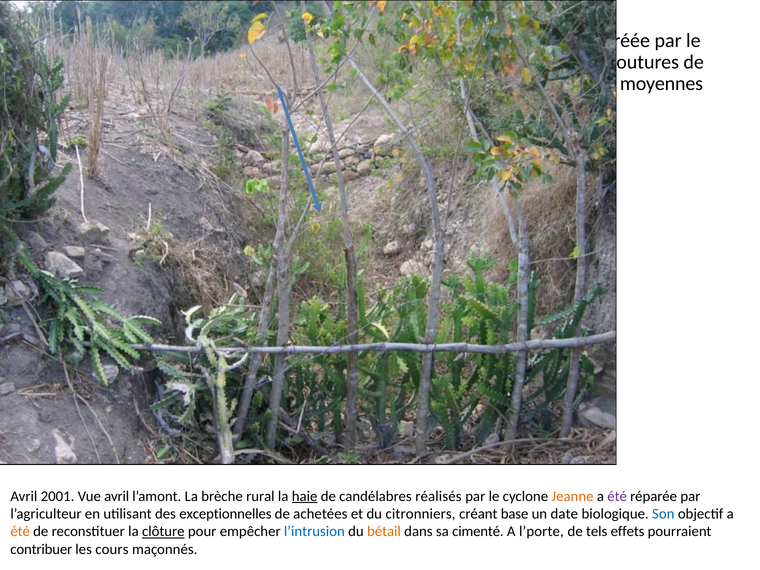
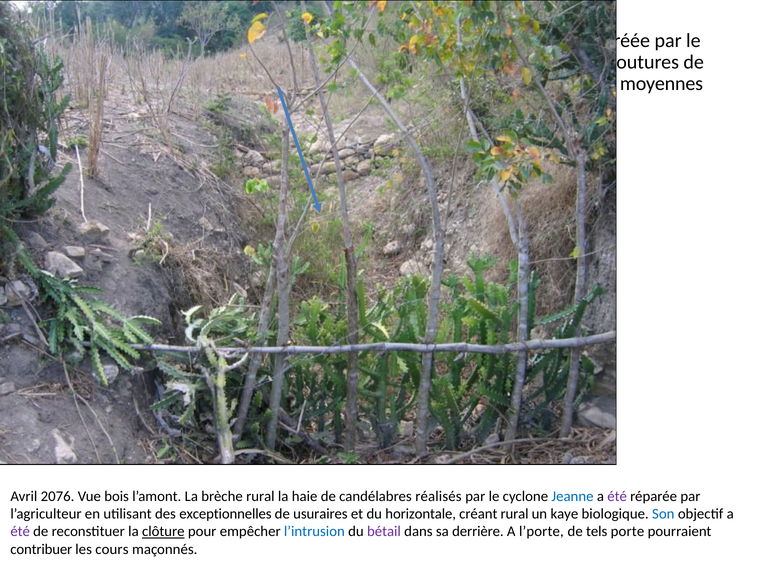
2001: 2001 -> 2076
Vue avril: avril -> bois
haie at (305, 496) underline: present -> none
Jeanne at (572, 496) colour: orange -> blue
achetées: achetées -> usuraires
citronniers: citronniers -> horizontale
créant base: base -> rural
date: date -> kaye
été at (20, 532) colour: orange -> purple
bétail at (384, 532) colour: orange -> purple
cimenté: cimenté -> derrière
effets: effets -> porte
